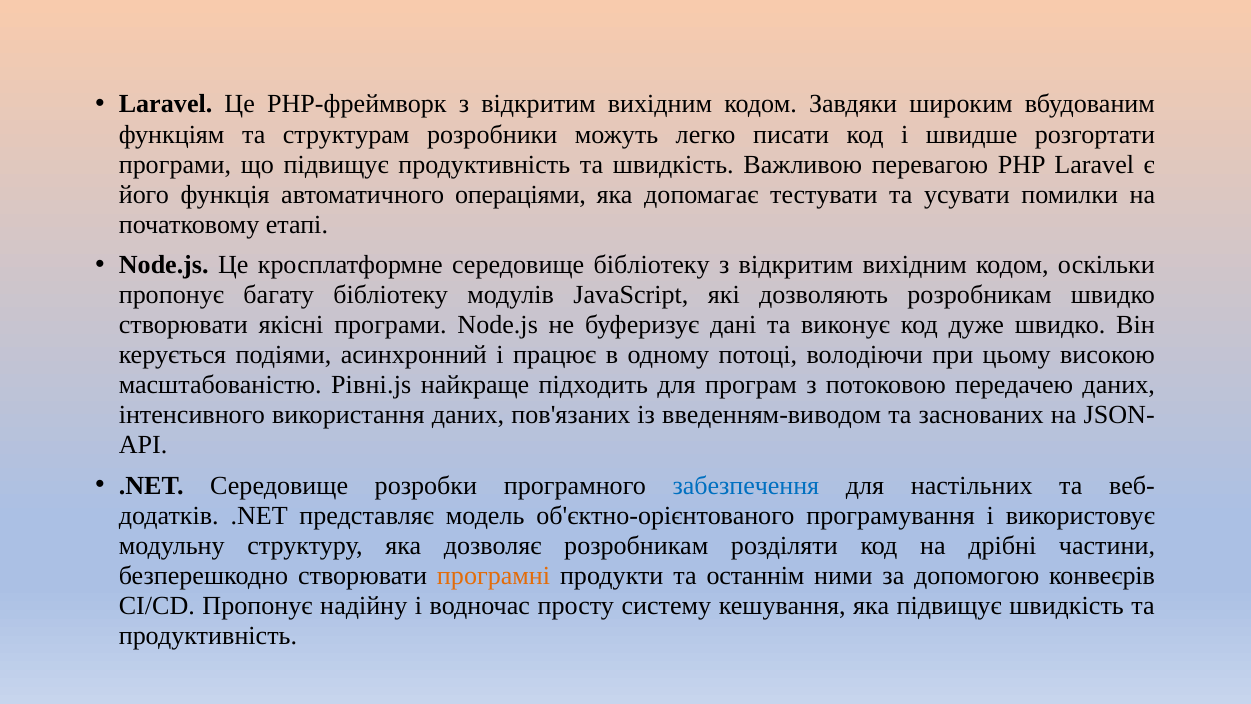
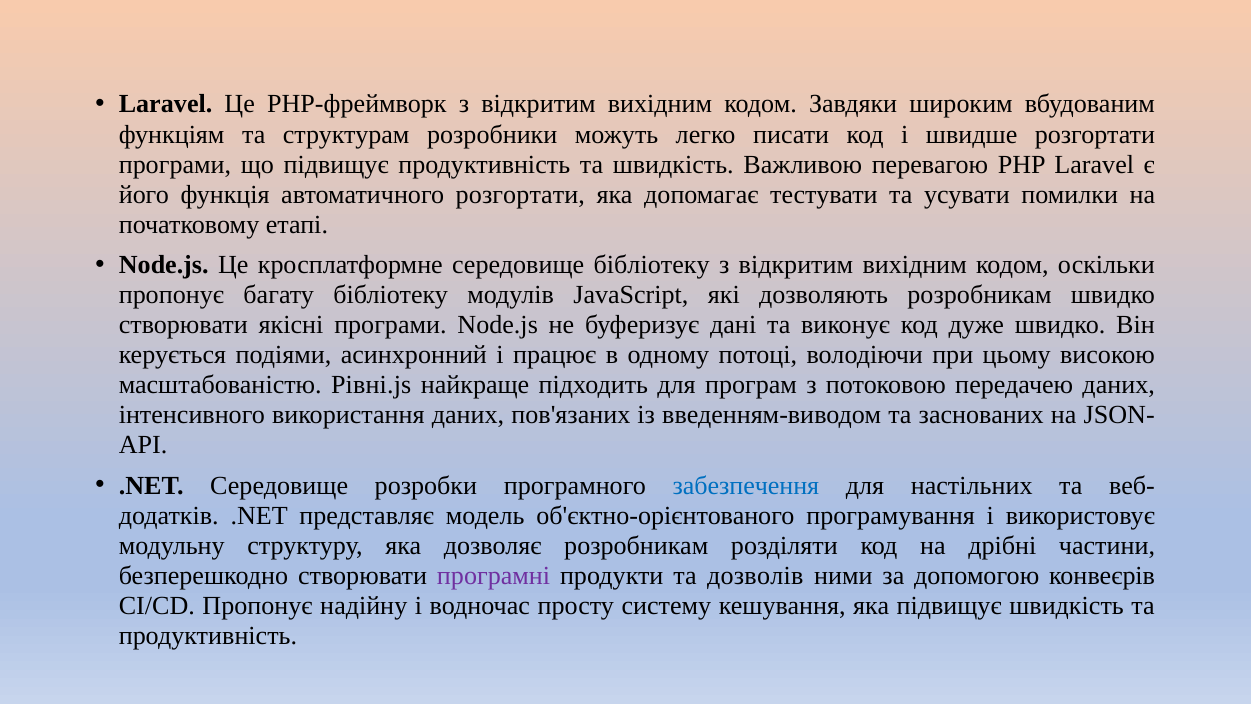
автоматичного операціями: операціями -> розгортати
програмні colour: orange -> purple
останнім: останнім -> дозволів
